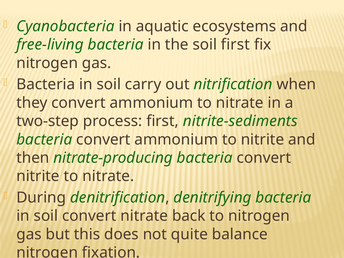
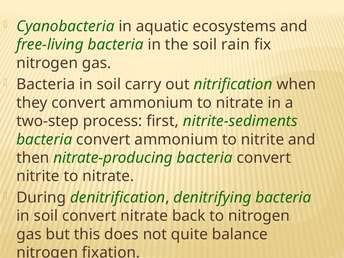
soil first: first -> rain
